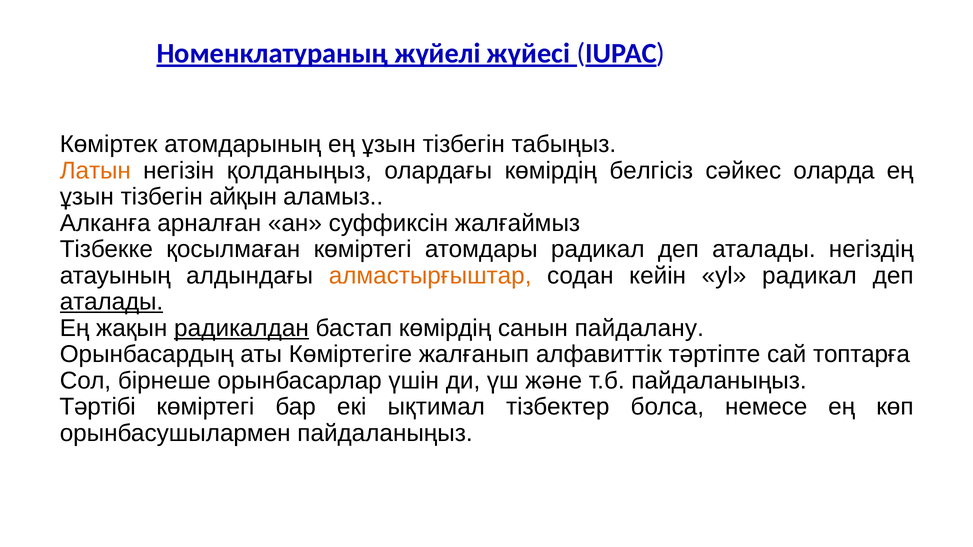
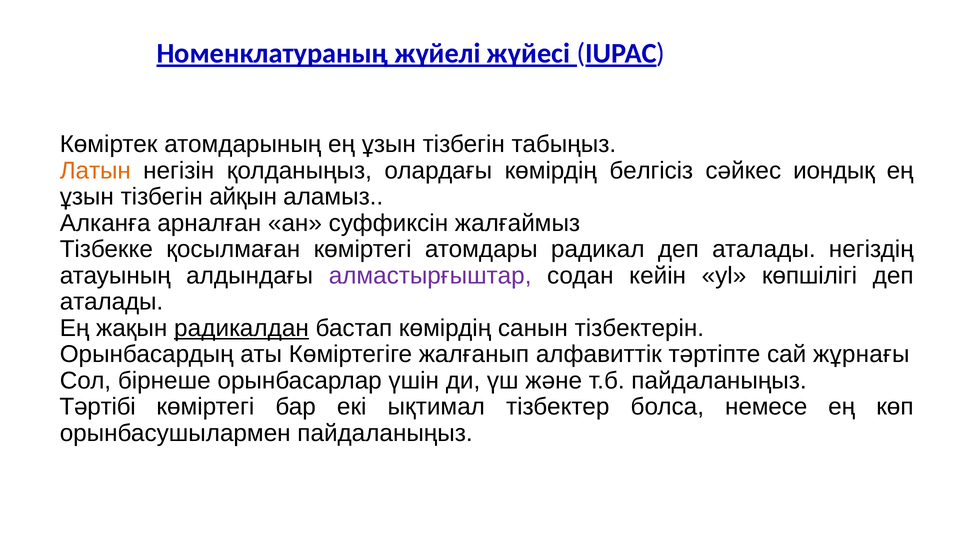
оларда: оларда -> иондық
алмастырғыштар colour: orange -> purple
yl радикал: радикал -> көпшілігі
аталады at (111, 302) underline: present -> none
пайдалану: пайдалану -> тізбектерін
топтарға: топтарға -> жұрнағы
